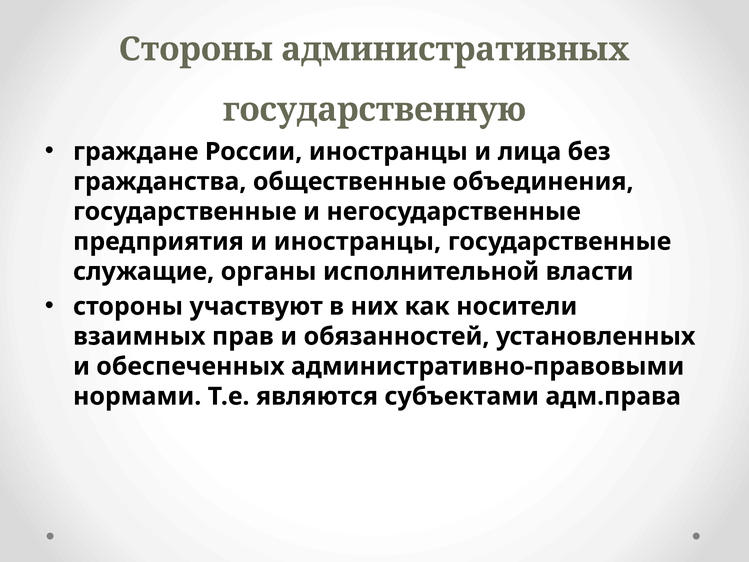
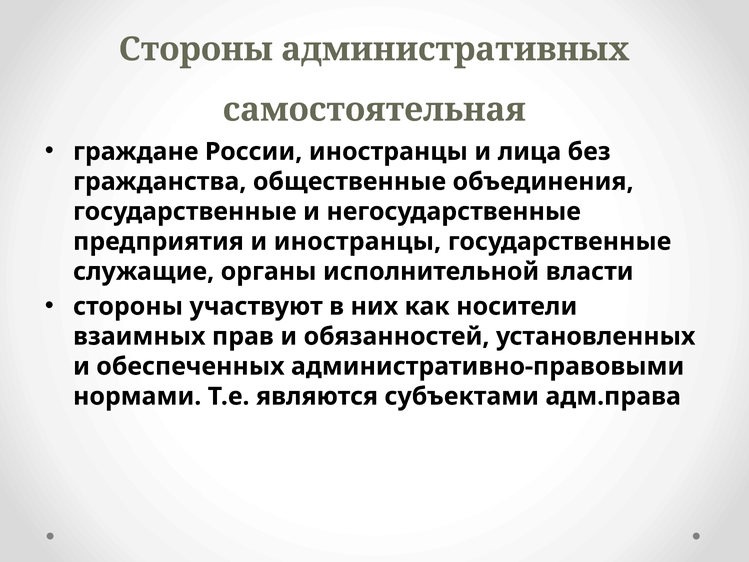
государственную: государственную -> самостоятельная
